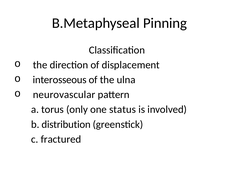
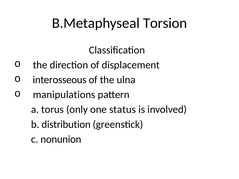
Pinning: Pinning -> Torsion
neurovascular: neurovascular -> manipulations
fractured: fractured -> nonunion
